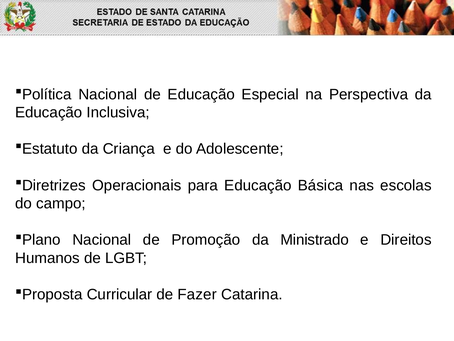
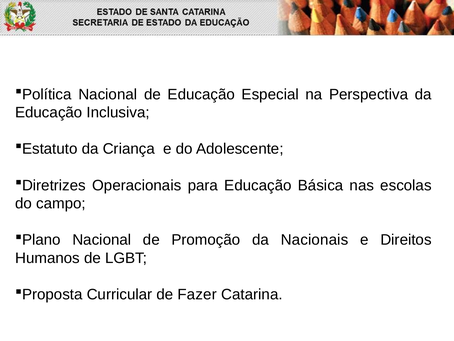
Ministrado: Ministrado -> Nacionais
